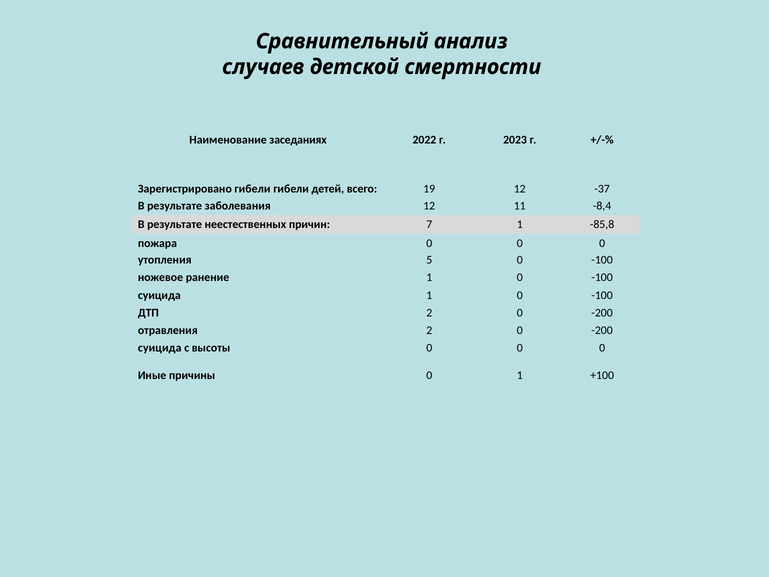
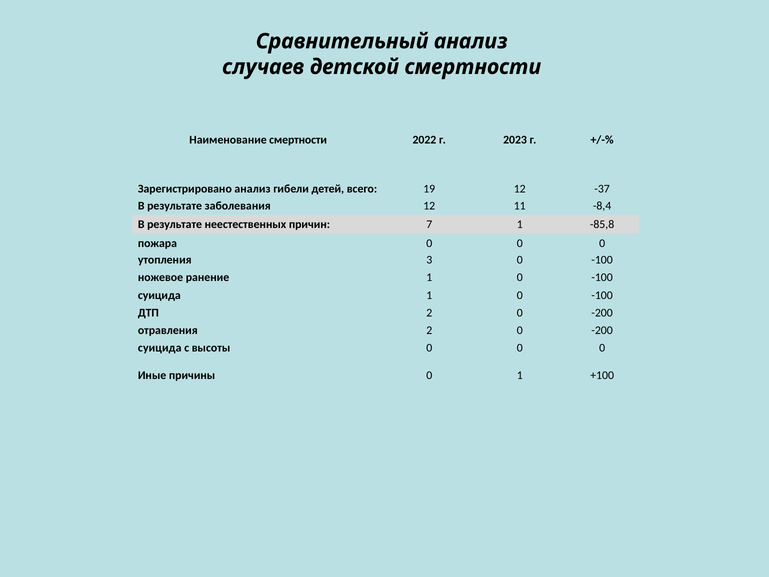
Наименование заседаниях: заседаниях -> смертности
Зарегистрировано гибели: гибели -> анализ
5: 5 -> 3
